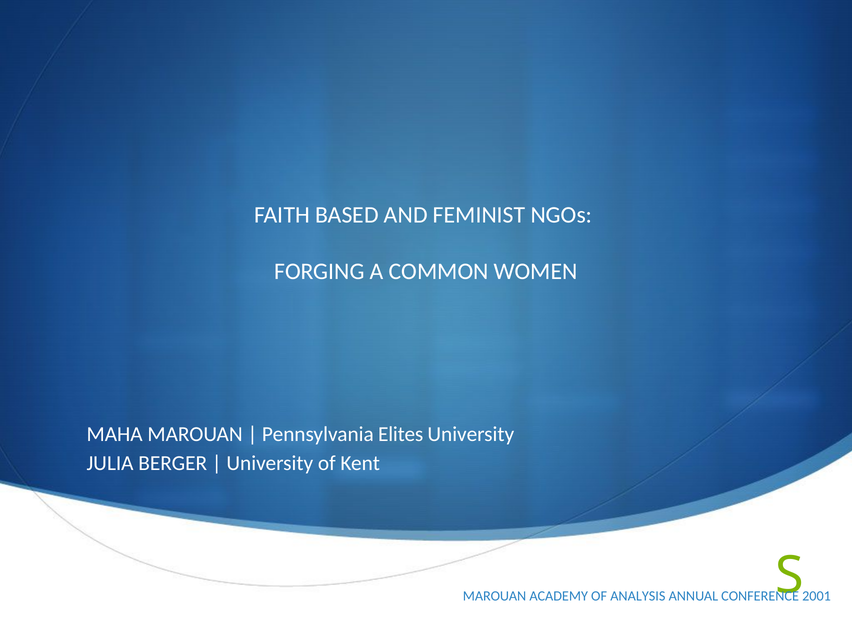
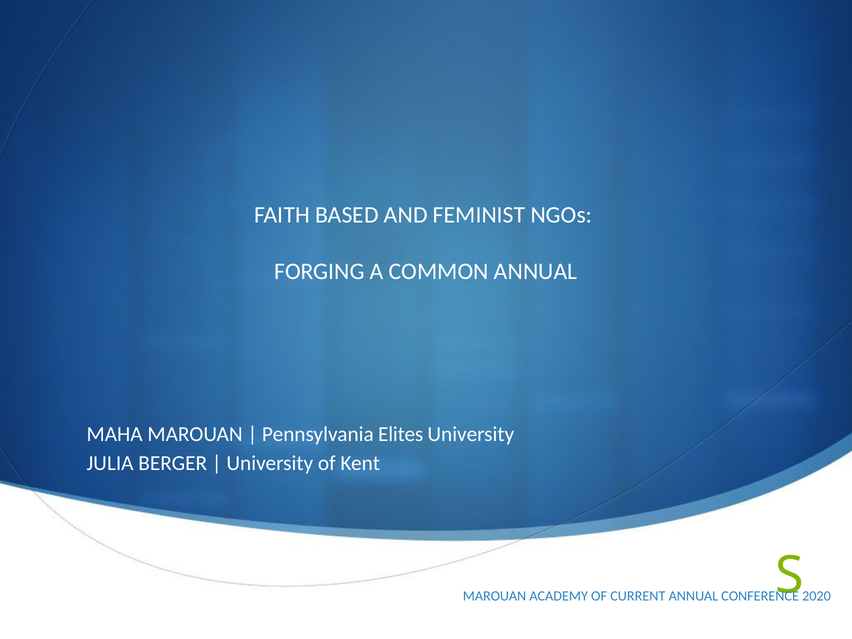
COMMON WOMEN: WOMEN -> ANNUAL
ANALYSIS: ANALYSIS -> CURRENT
2001: 2001 -> 2020
